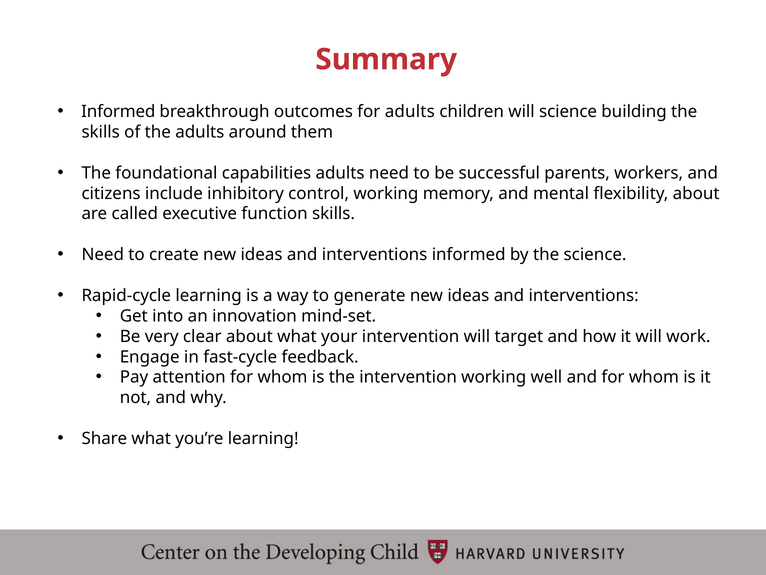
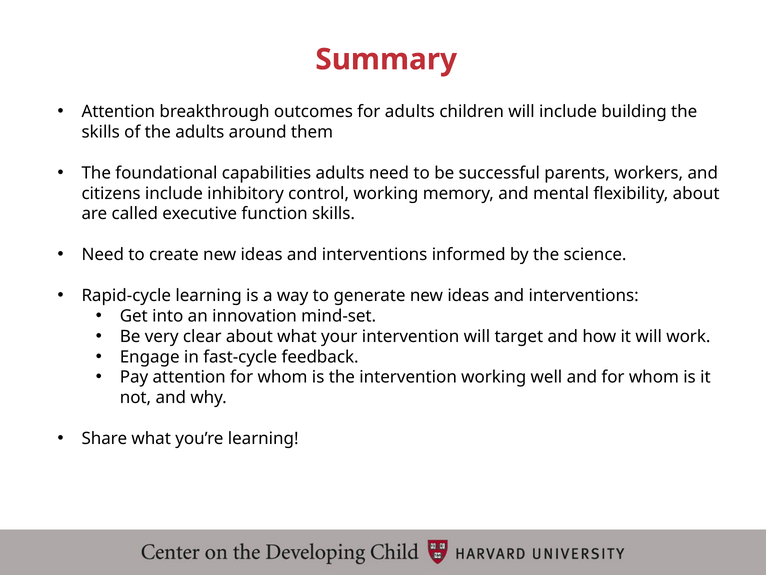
Informed at (118, 112): Informed -> Attention
will science: science -> include
